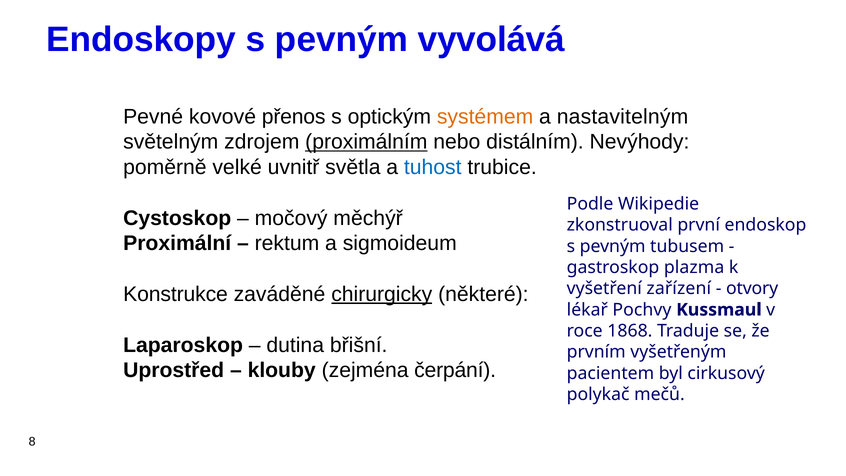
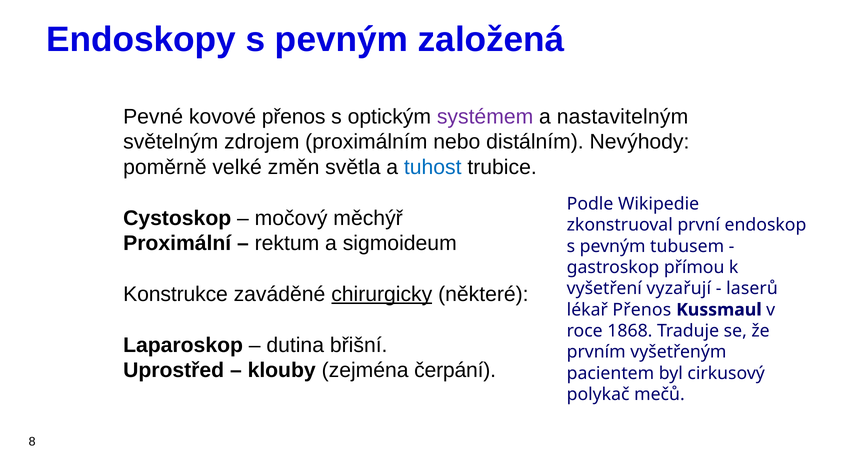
vyvolává: vyvolává -> založená
systémem colour: orange -> purple
proximálním underline: present -> none
uvnitř: uvnitř -> změn
plazma: plazma -> přímou
zařízení: zařízení -> vyzařují
otvory: otvory -> laserů
lékař Pochvy: Pochvy -> Přenos
